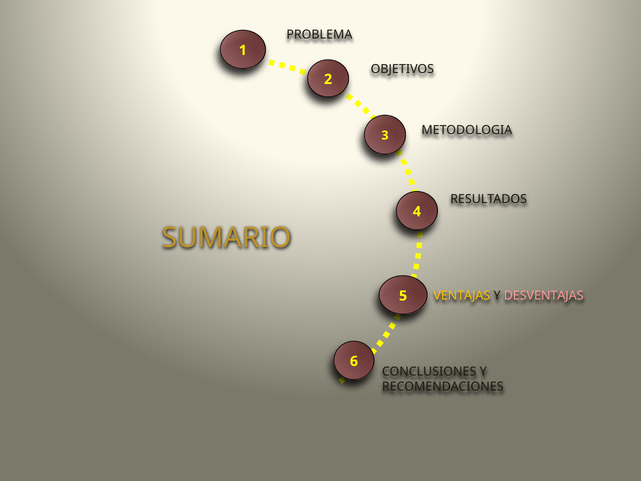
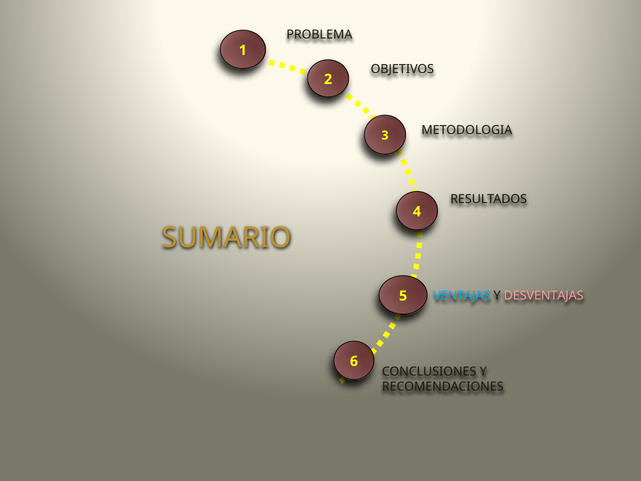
VENTAJAS colour: yellow -> light blue
